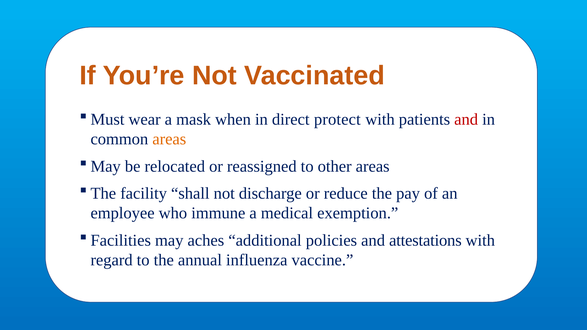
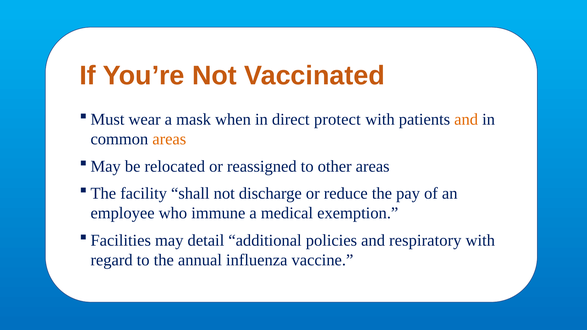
and at (466, 119) colour: red -> orange
aches: aches -> detail
attestations: attestations -> respiratory
